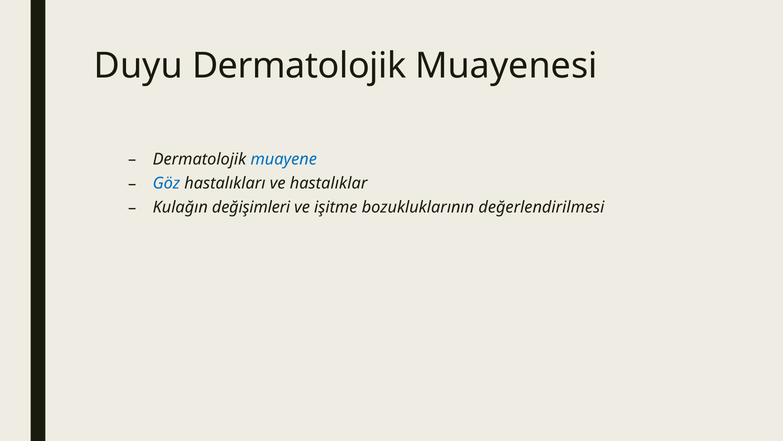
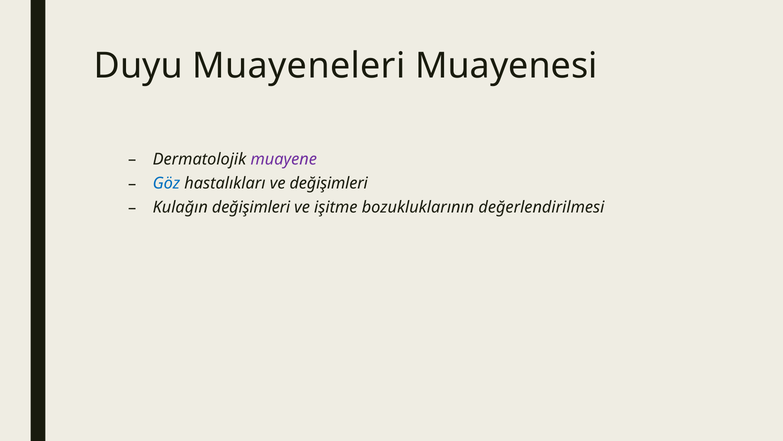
Duyu Dermatolojik: Dermatolojik -> Muayeneleri
muayene colour: blue -> purple
ve hastalıklar: hastalıklar -> değişimleri
